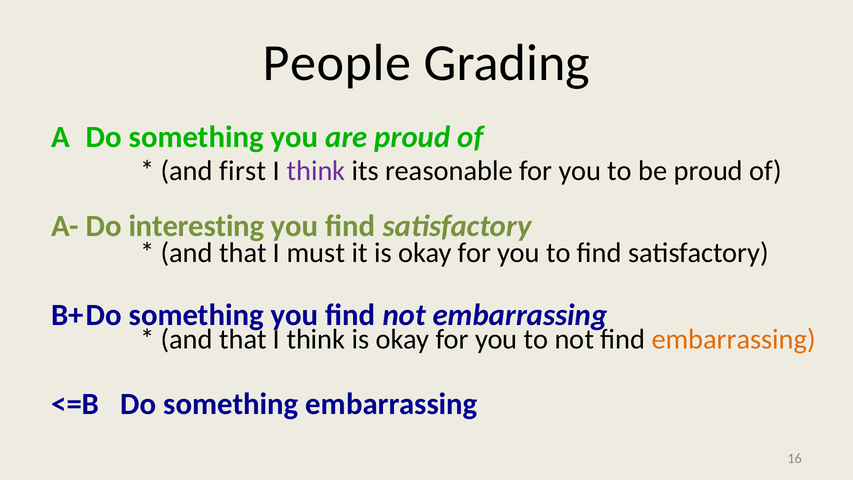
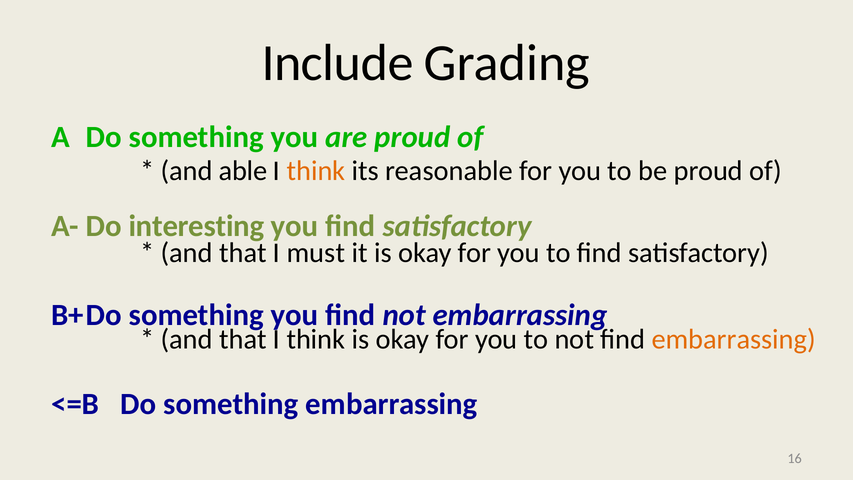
People: People -> Include
first: first -> able
think at (316, 171) colour: purple -> orange
